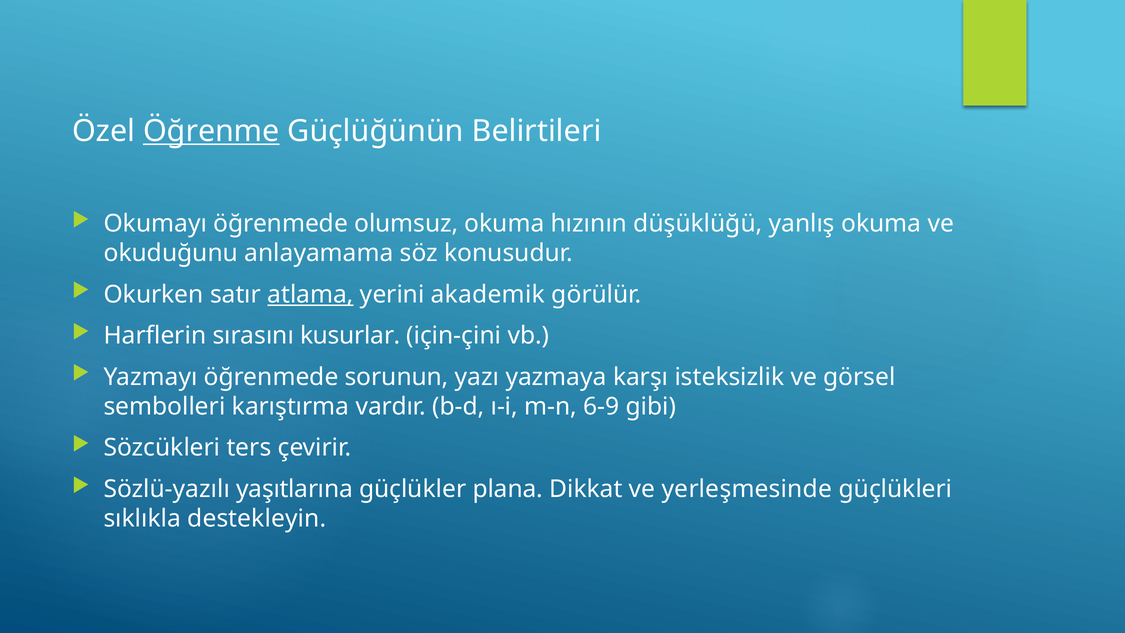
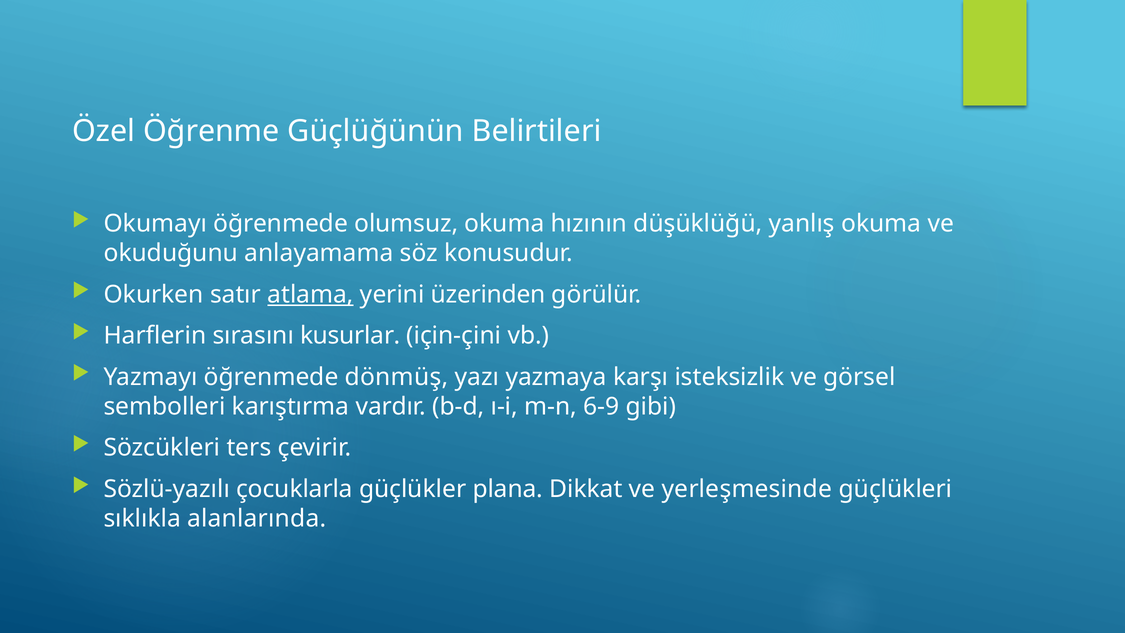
Öğrenme underline: present -> none
akademik: akademik -> üzerinden
sorunun: sorunun -> dönmüş
yaşıtlarına: yaşıtlarına -> çocuklarla
destekleyin: destekleyin -> alanlarında
